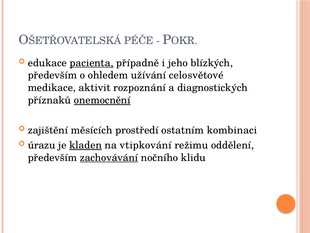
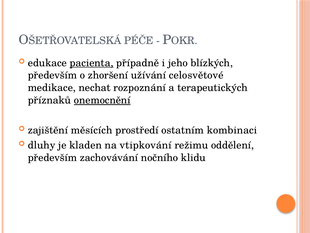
ohledem: ohledem -> zhoršení
aktivit: aktivit -> nechat
diagnostických: diagnostických -> terapeutických
úrazu: úrazu -> dluhy
kladen underline: present -> none
zachovávání underline: present -> none
